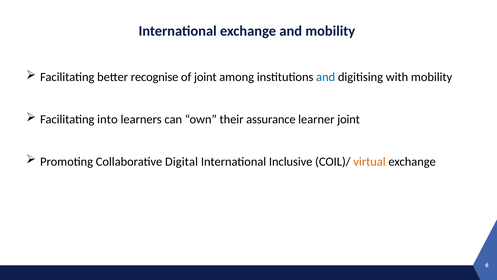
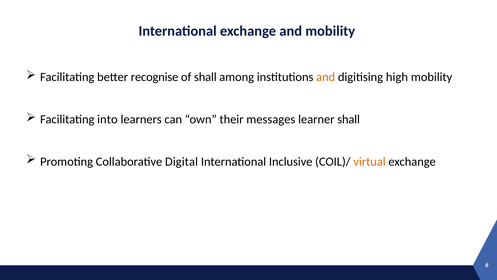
of joint: joint -> shall
and at (326, 77) colour: blue -> orange
with: with -> high
assurance: assurance -> messages
learner joint: joint -> shall
